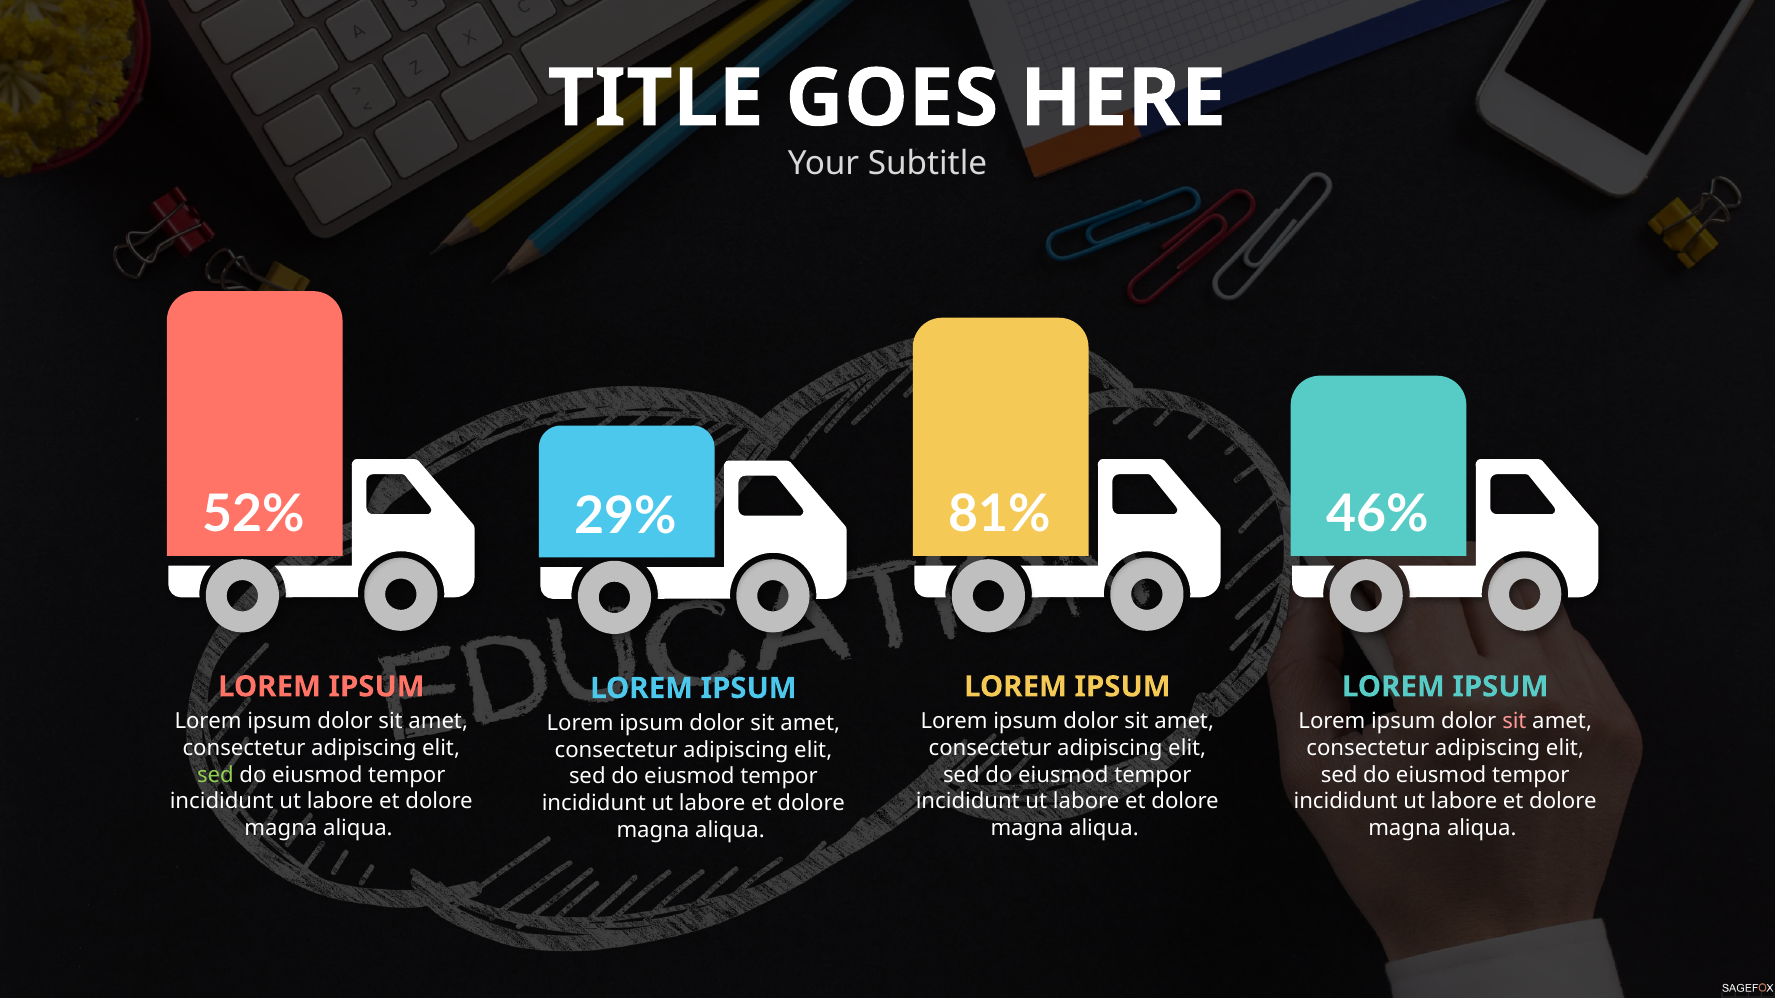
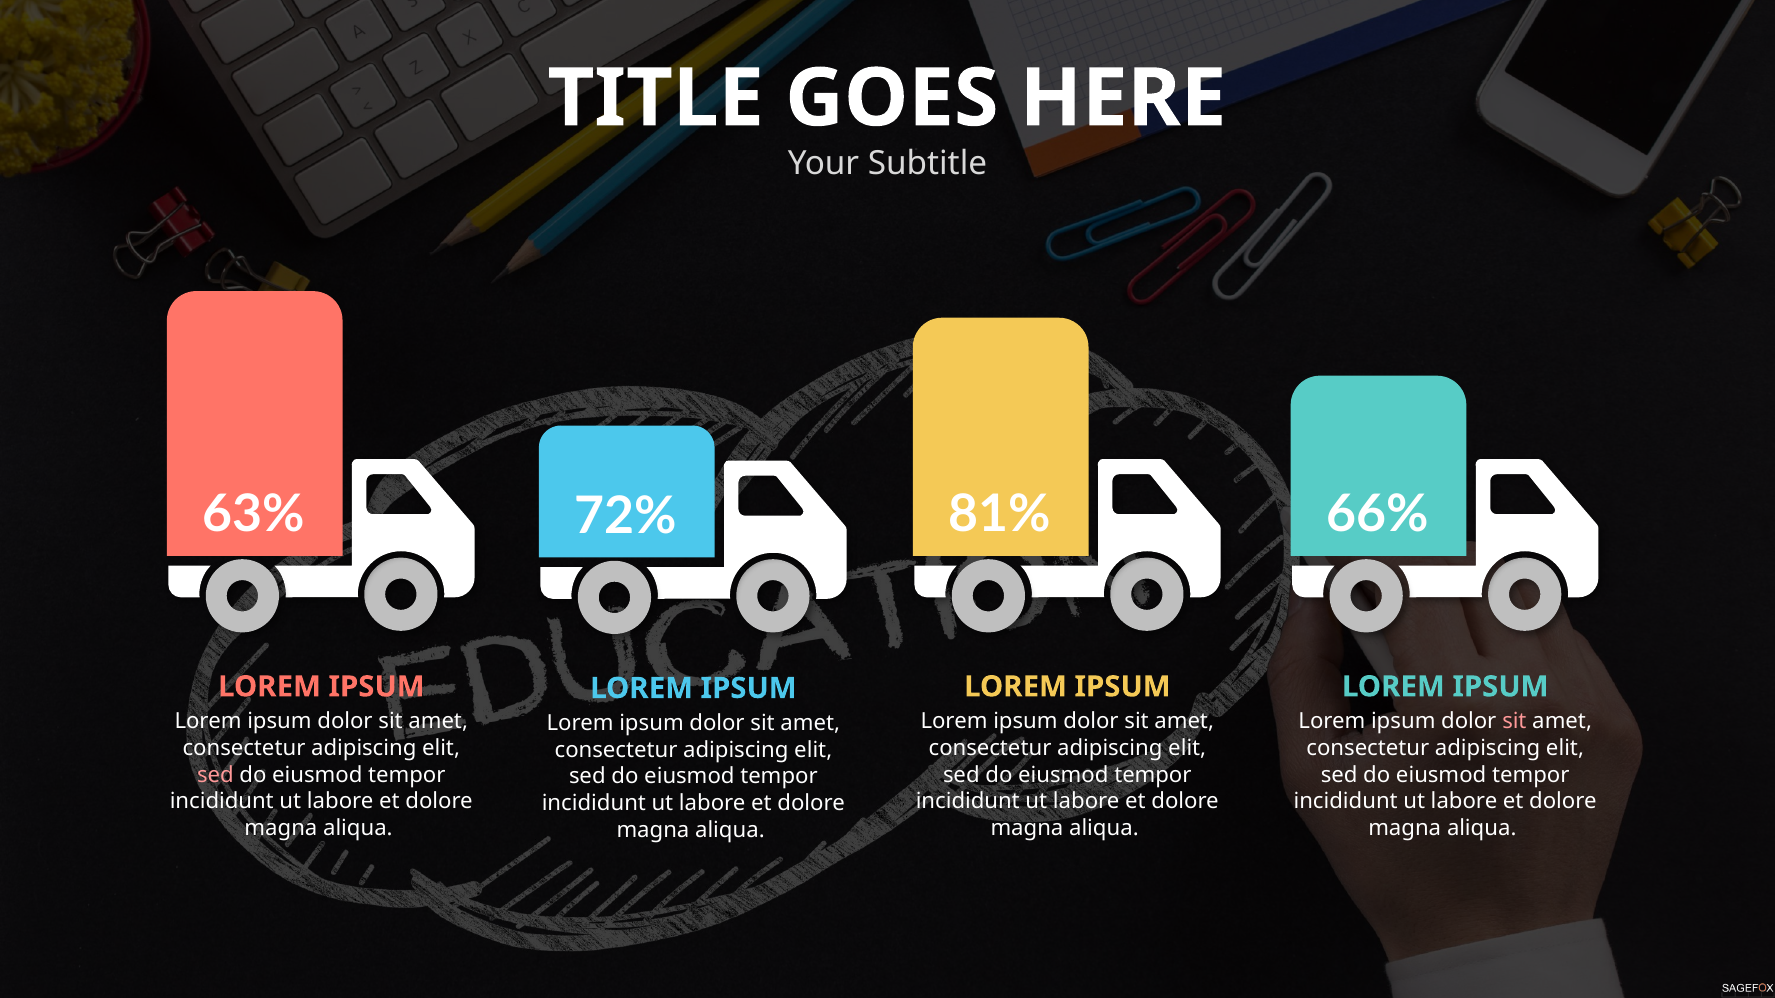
52%: 52% -> 63%
46%: 46% -> 66%
29%: 29% -> 72%
sed at (215, 775) colour: light green -> pink
